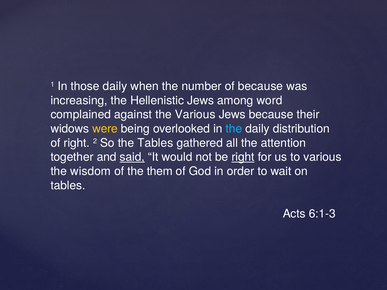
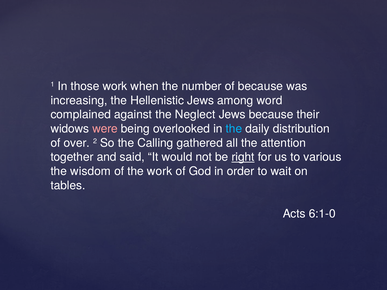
those daily: daily -> work
the Various: Various -> Neglect
were colour: yellow -> pink
of right: right -> over
the Tables: Tables -> Calling
said underline: present -> none
the them: them -> work
6:1-3: 6:1-3 -> 6:1-0
